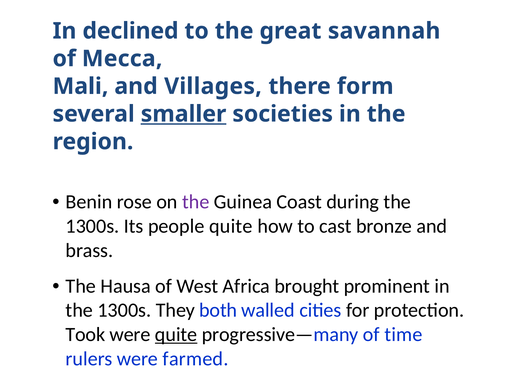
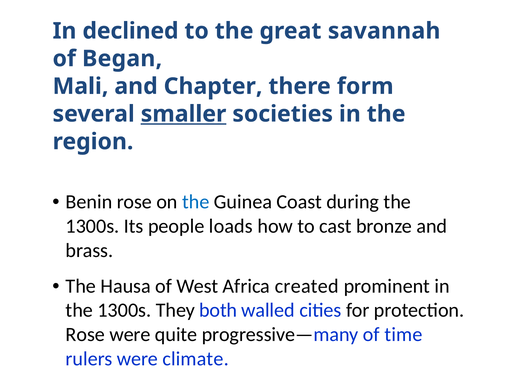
Mecca: Mecca -> Began
Villages: Villages -> Chapter
the at (196, 202) colour: purple -> blue
people quite: quite -> loads
brought: brought -> created
Took at (85, 334): Took -> Rose
quite at (176, 334) underline: present -> none
farmed: farmed -> climate
